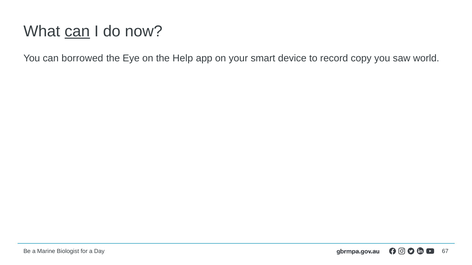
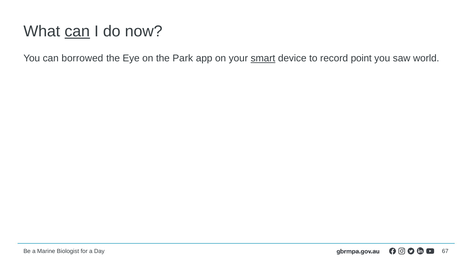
Help: Help -> Park
smart underline: none -> present
copy: copy -> point
